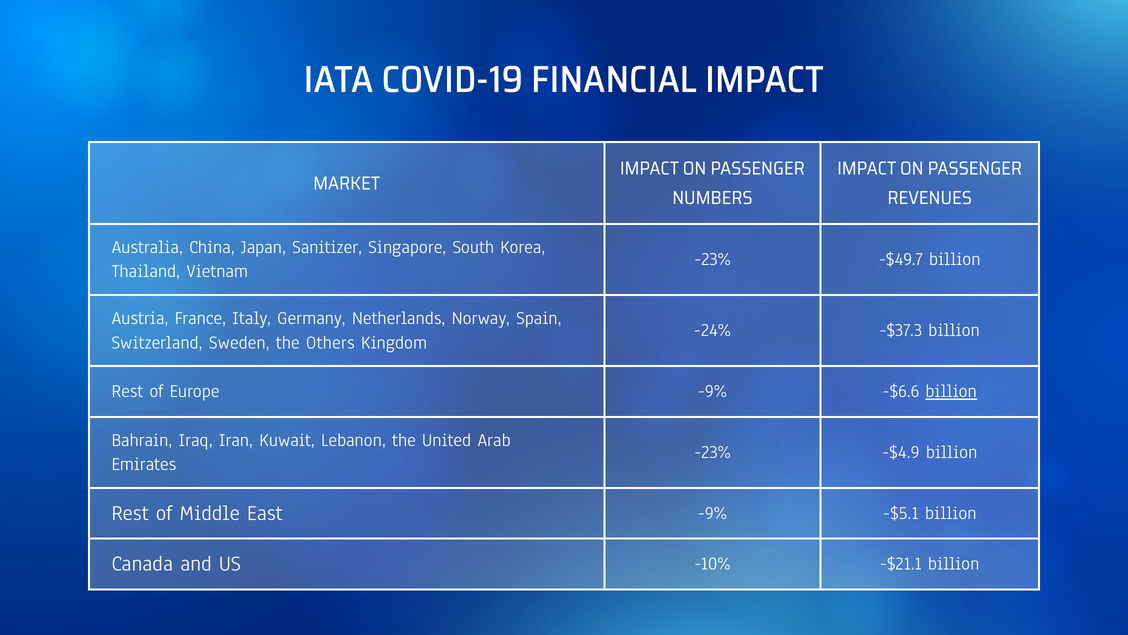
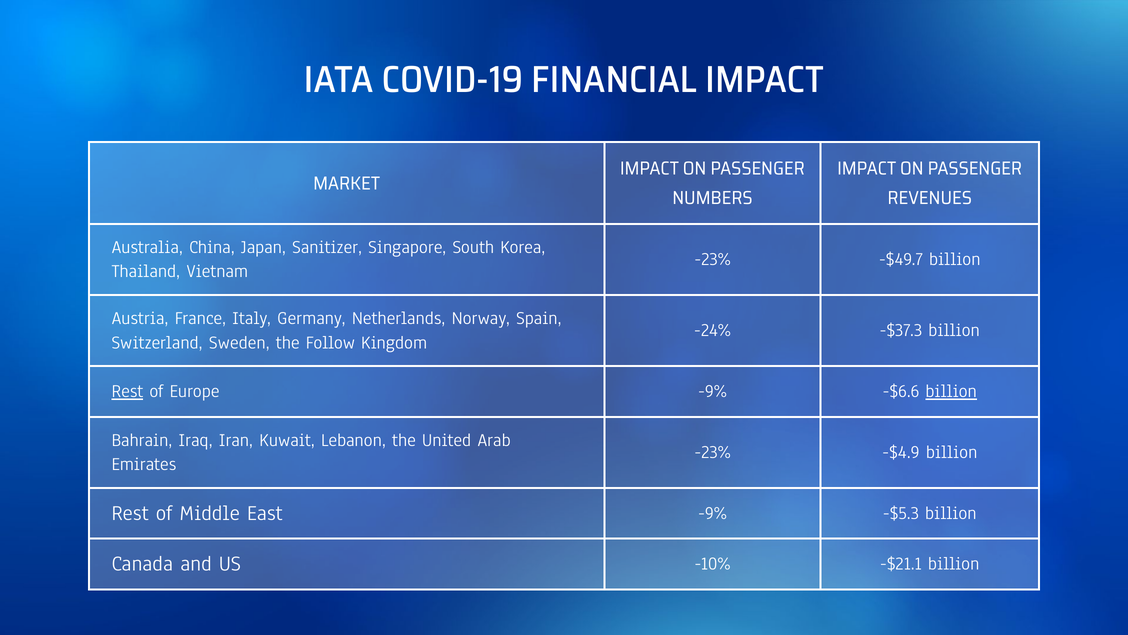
Others: Others -> Follow
Rest at (127, 391) underline: none -> present
-$5.1: -$5.1 -> -$5.3
